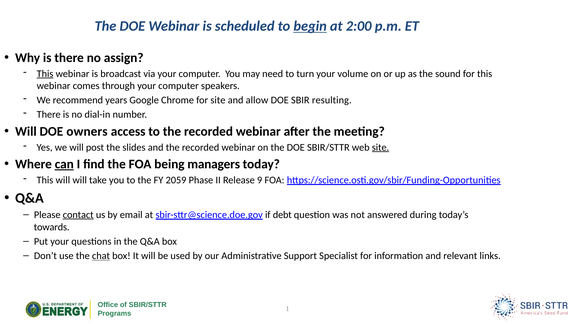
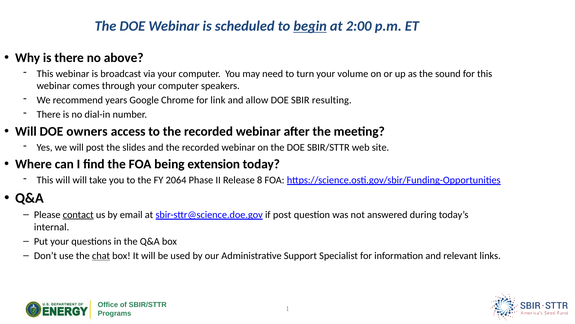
assign: assign -> above
This at (45, 74) underline: present -> none
for site: site -> link
site at (380, 147) underline: present -> none
can underline: present -> none
managers: managers -> extension
2059: 2059 -> 2064
9: 9 -> 8
if debt: debt -> post
towards: towards -> internal
